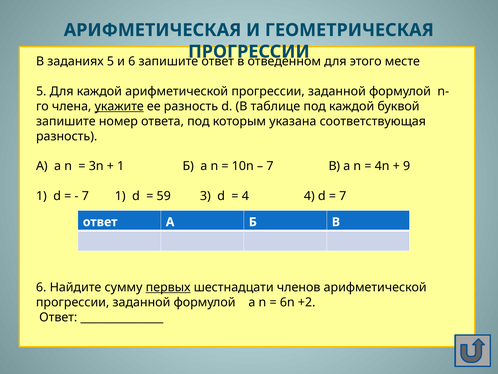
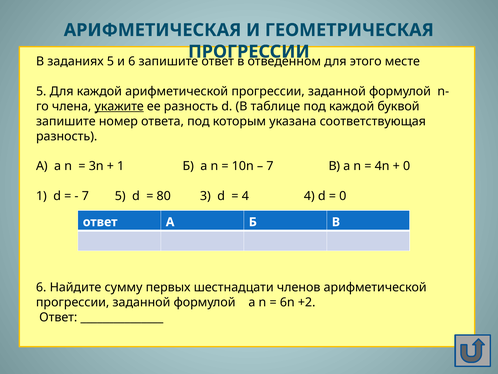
9 at (407, 166): 9 -> 0
7 1: 1 -> 5
59: 59 -> 80
7 at (343, 196): 7 -> 0
первых underline: present -> none
